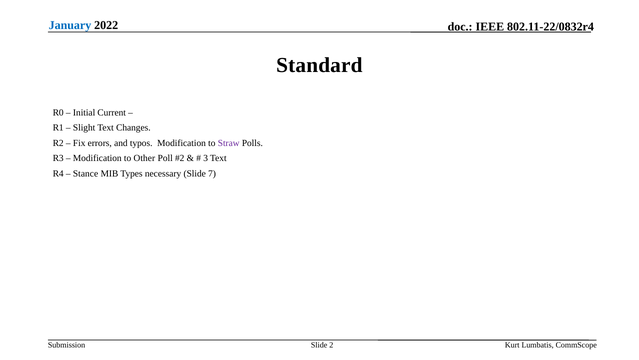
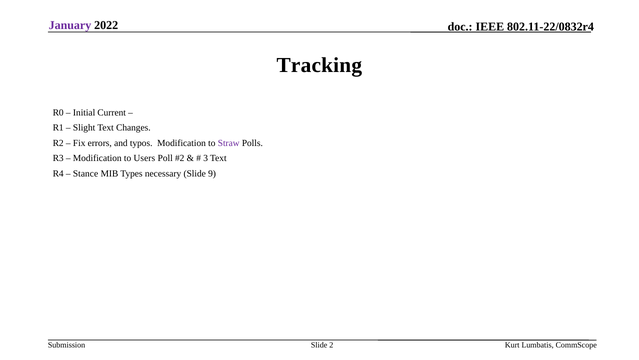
January colour: blue -> purple
Standard: Standard -> Tracking
Other: Other -> Users
7: 7 -> 9
